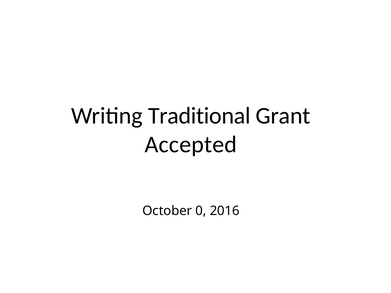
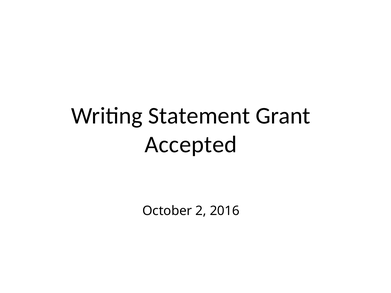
Traditional: Traditional -> Statement
0: 0 -> 2
